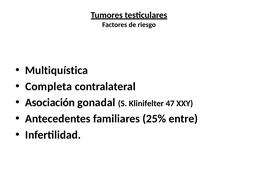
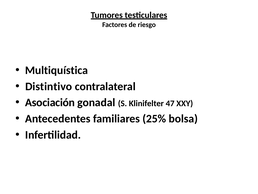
Completa: Completa -> Distintivo
entre: entre -> bolsa
